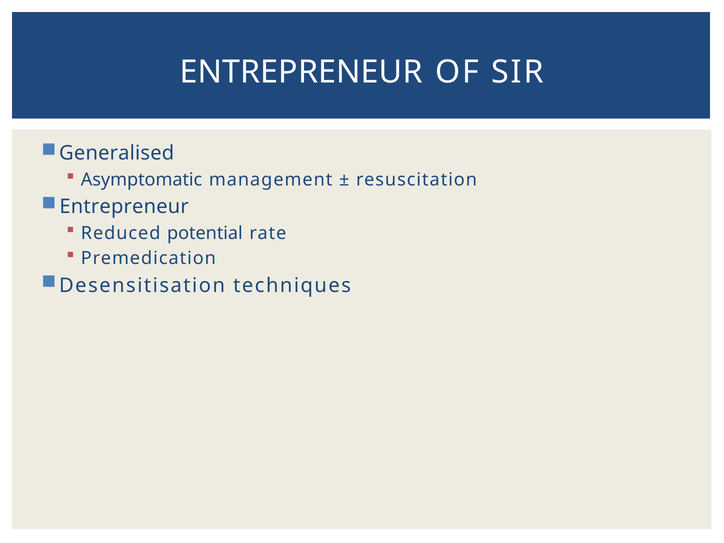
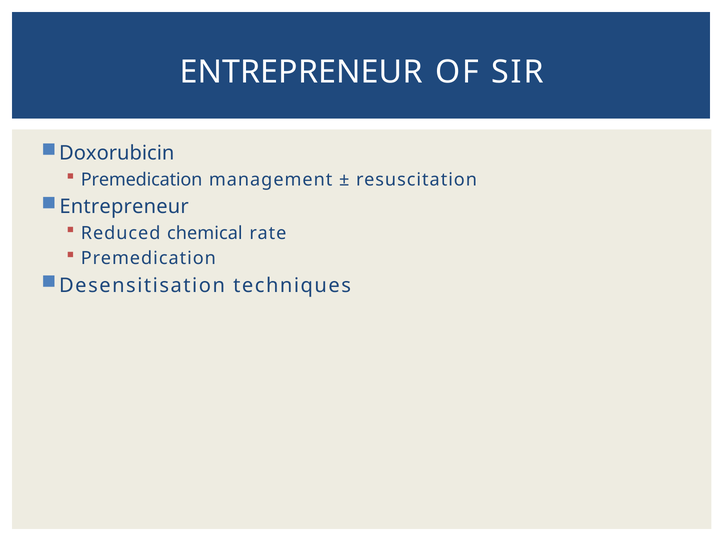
Generalised: Generalised -> Doxorubicin
Asymptomatic at (142, 180): Asymptomatic -> Premedication
potential: potential -> chemical
